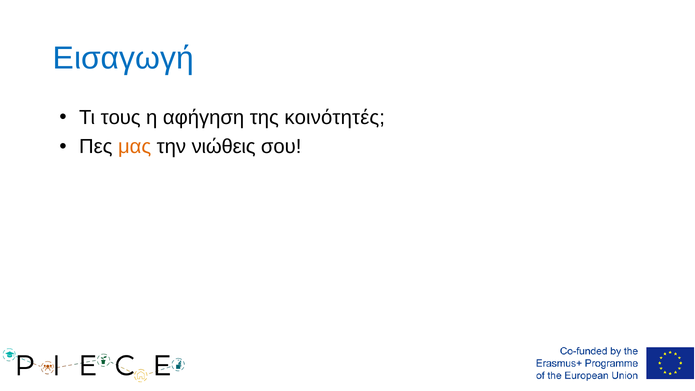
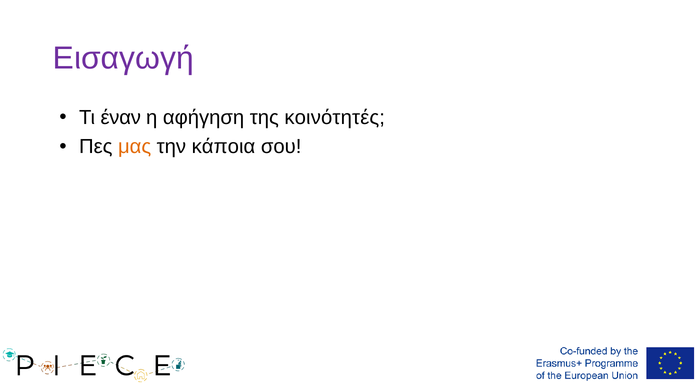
Εισαγωγή colour: blue -> purple
τους: τους -> έναν
νιώθεις: νιώθεις -> κάποια
